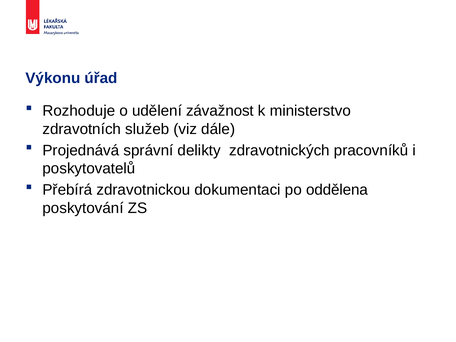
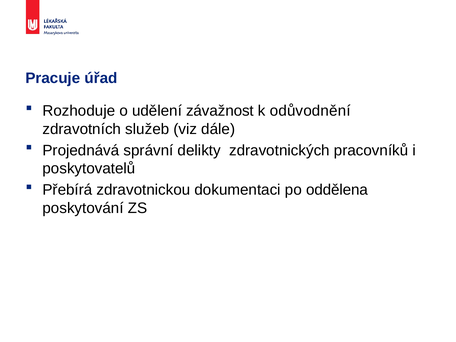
Výkonu: Výkonu -> Pracuje
ministerstvo: ministerstvo -> odůvodnění
